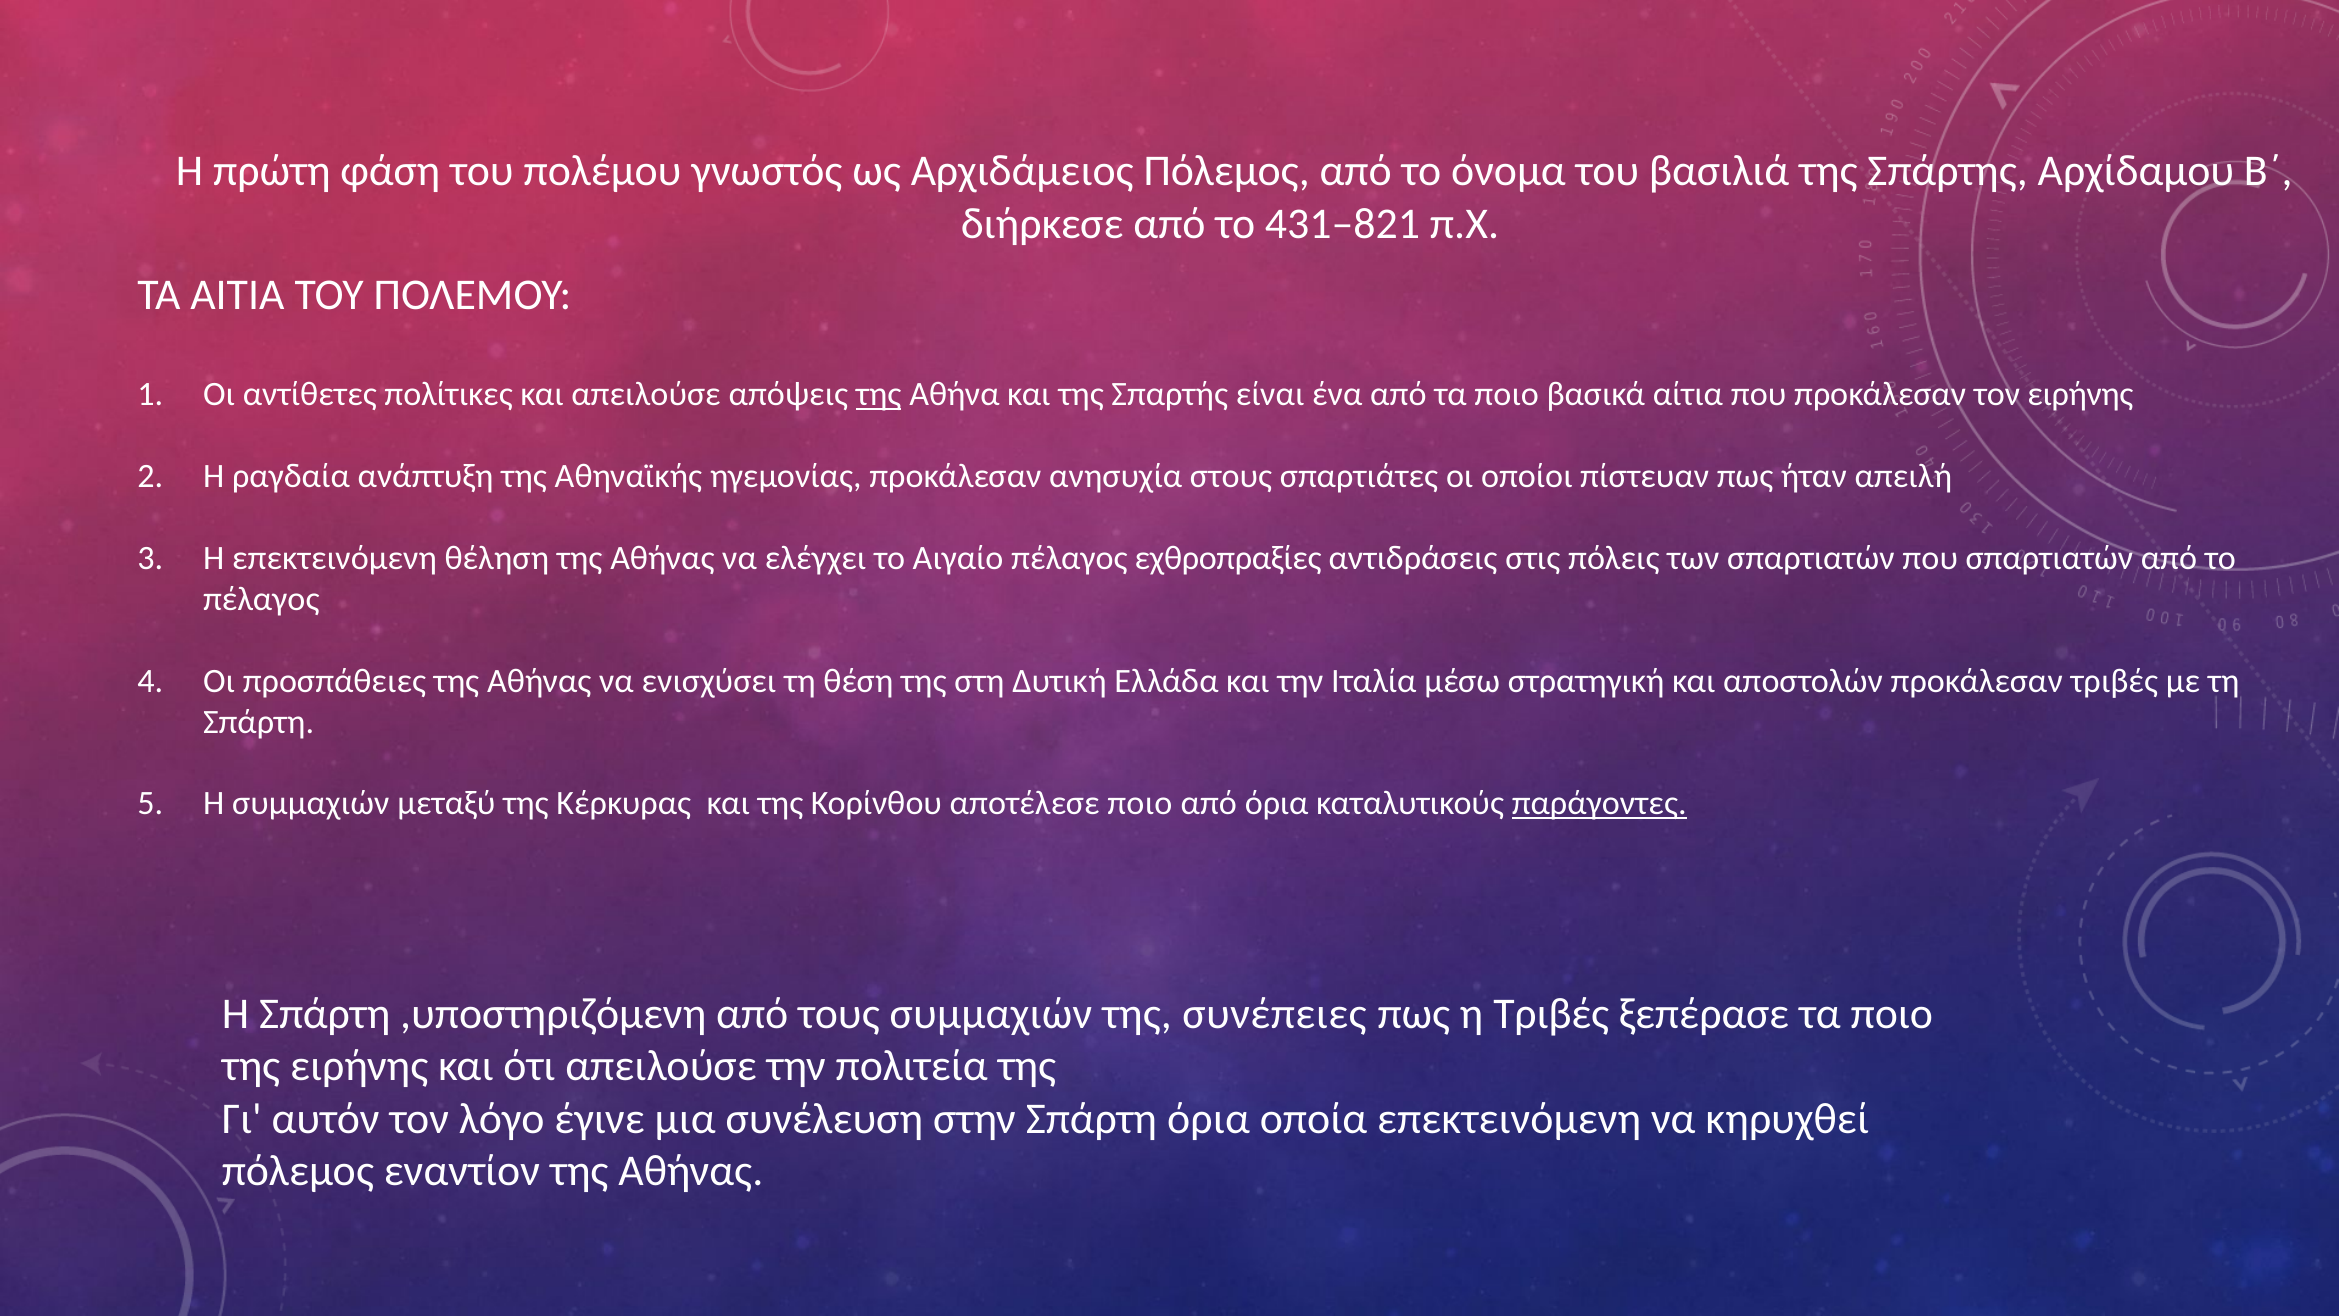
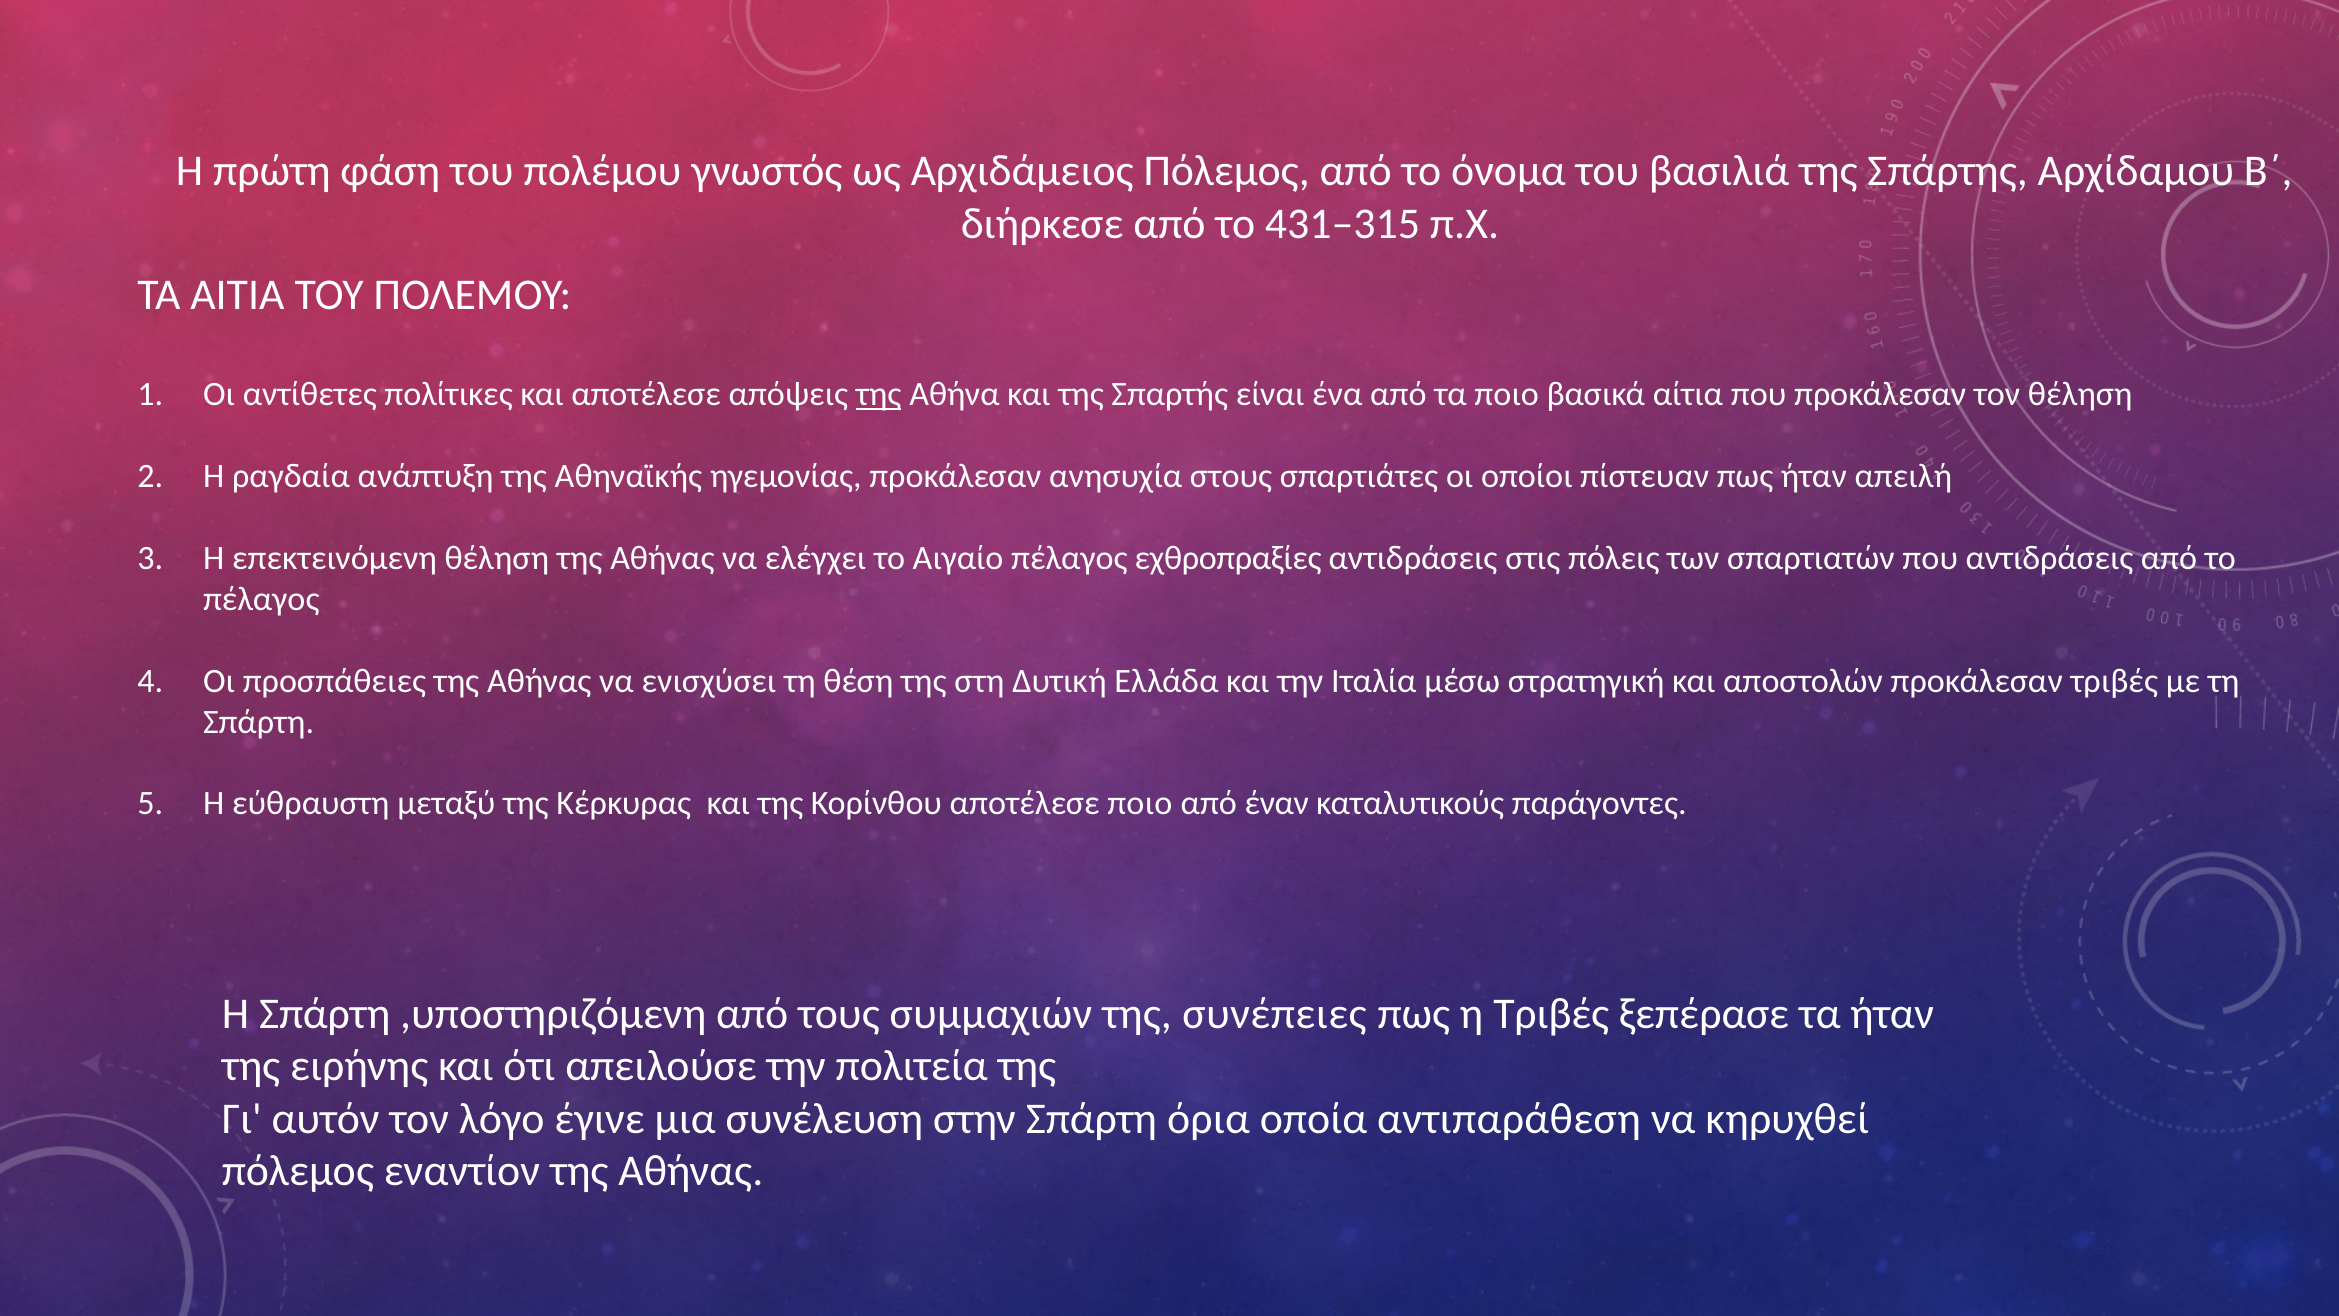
431–821: 431–821 -> 431–315
και απειλούσε: απειλούσε -> αποτέλεσε
τον ειρήνης: ειρήνης -> θέληση
που σπαρτιατών: σπαρτιατών -> αντιδράσεις
Η συμμαχιών: συμμαχιών -> εύθραυστη
από όρια: όρια -> έναν
παράγοντες underline: present -> none
ξεπέρασε τα ποιο: ποιο -> ήταν
οποία επεκτεινόμενη: επεκτεινόμενη -> αντιπαράθεση
